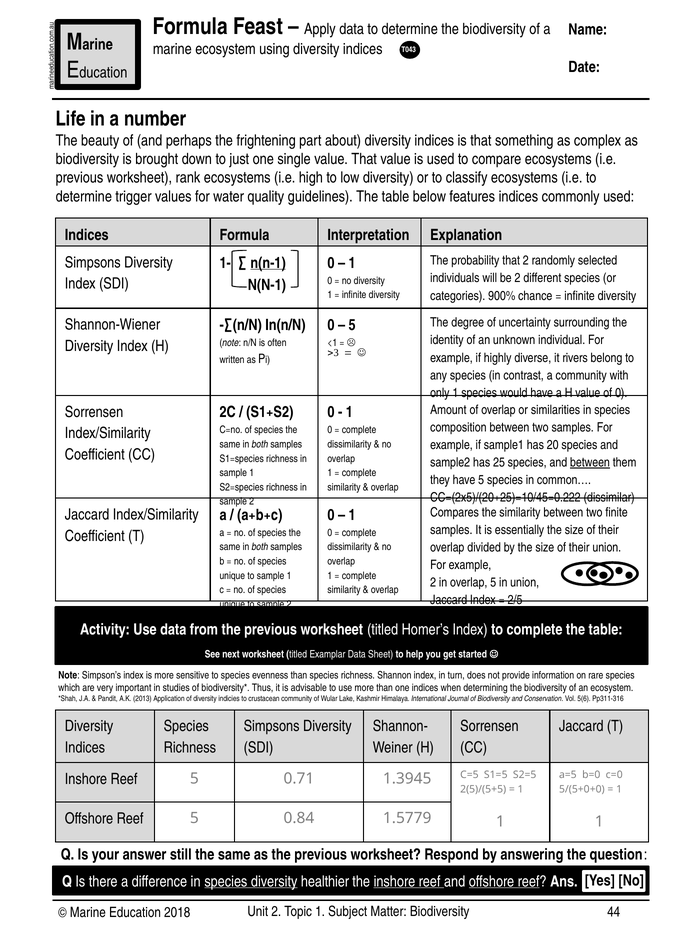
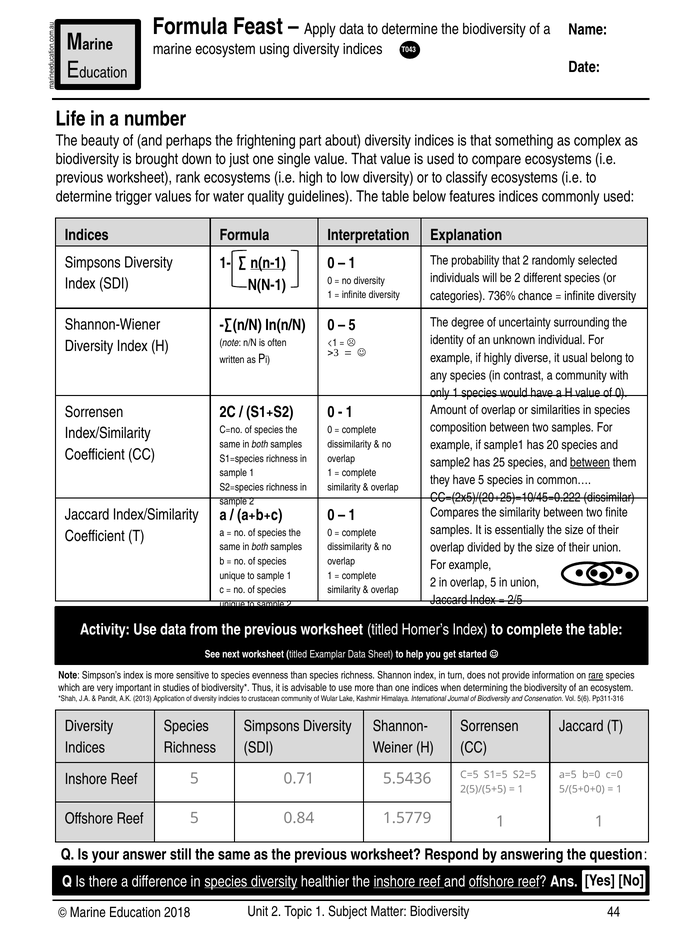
900%: 900% -> 736%
rivers: rivers -> usual
rare underline: none -> present
1.3945: 1.3945 -> 5.5436
